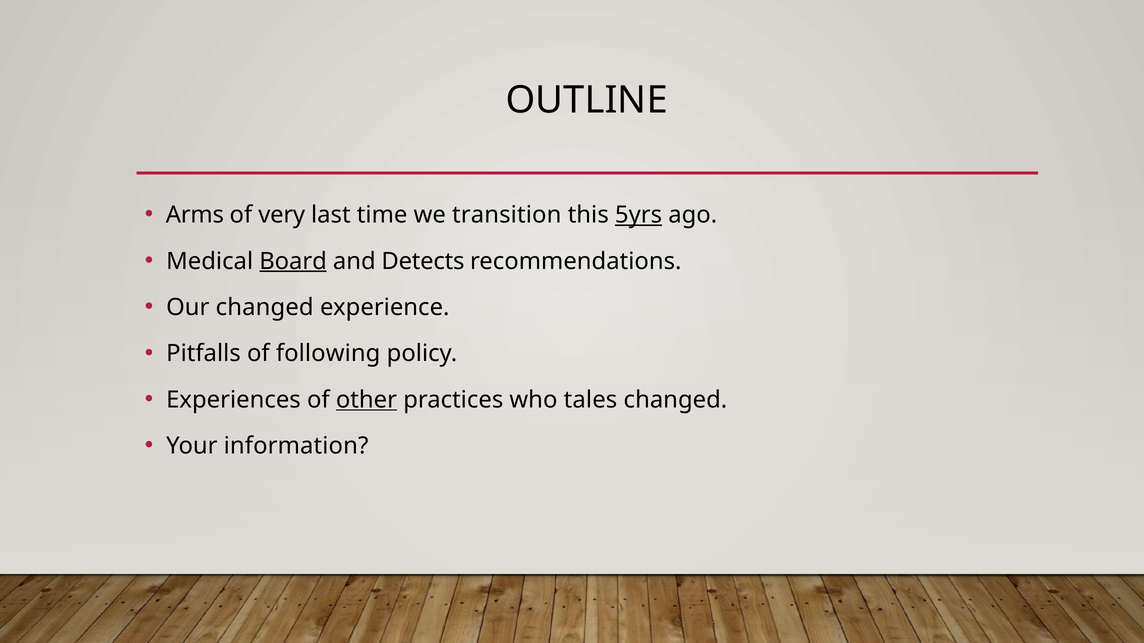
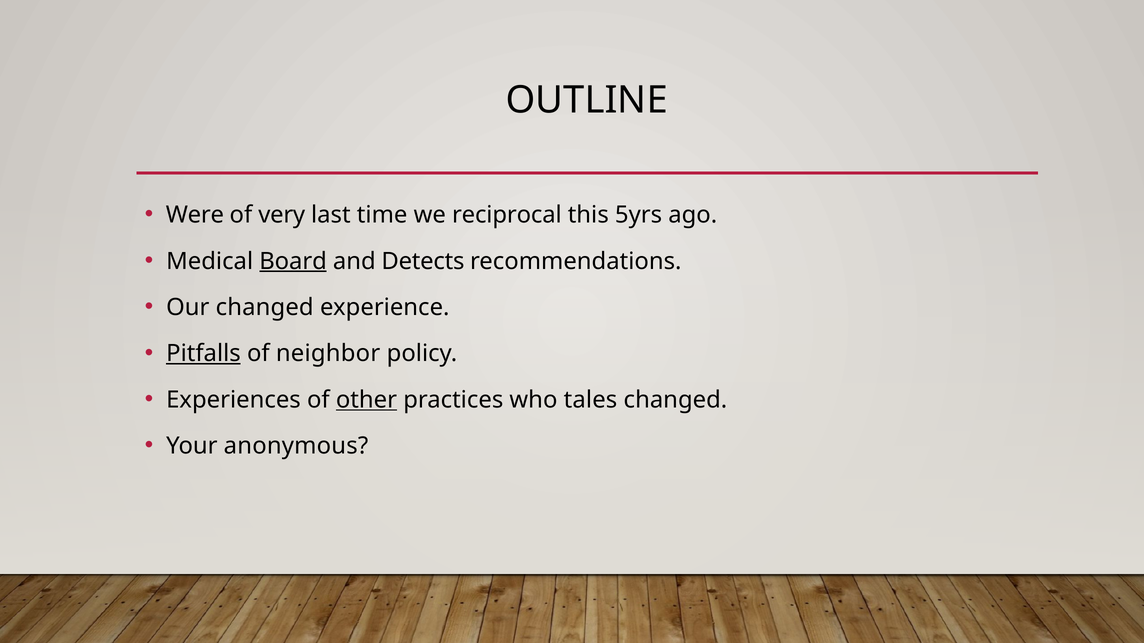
Arms: Arms -> Were
transition: transition -> reciprocal
5yrs underline: present -> none
Pitfalls underline: none -> present
following: following -> neighbor
information: information -> anonymous
